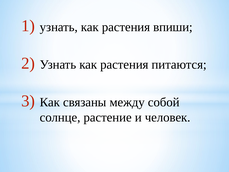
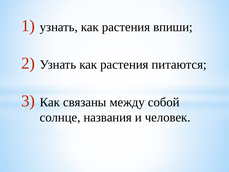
растение: растение -> названия
